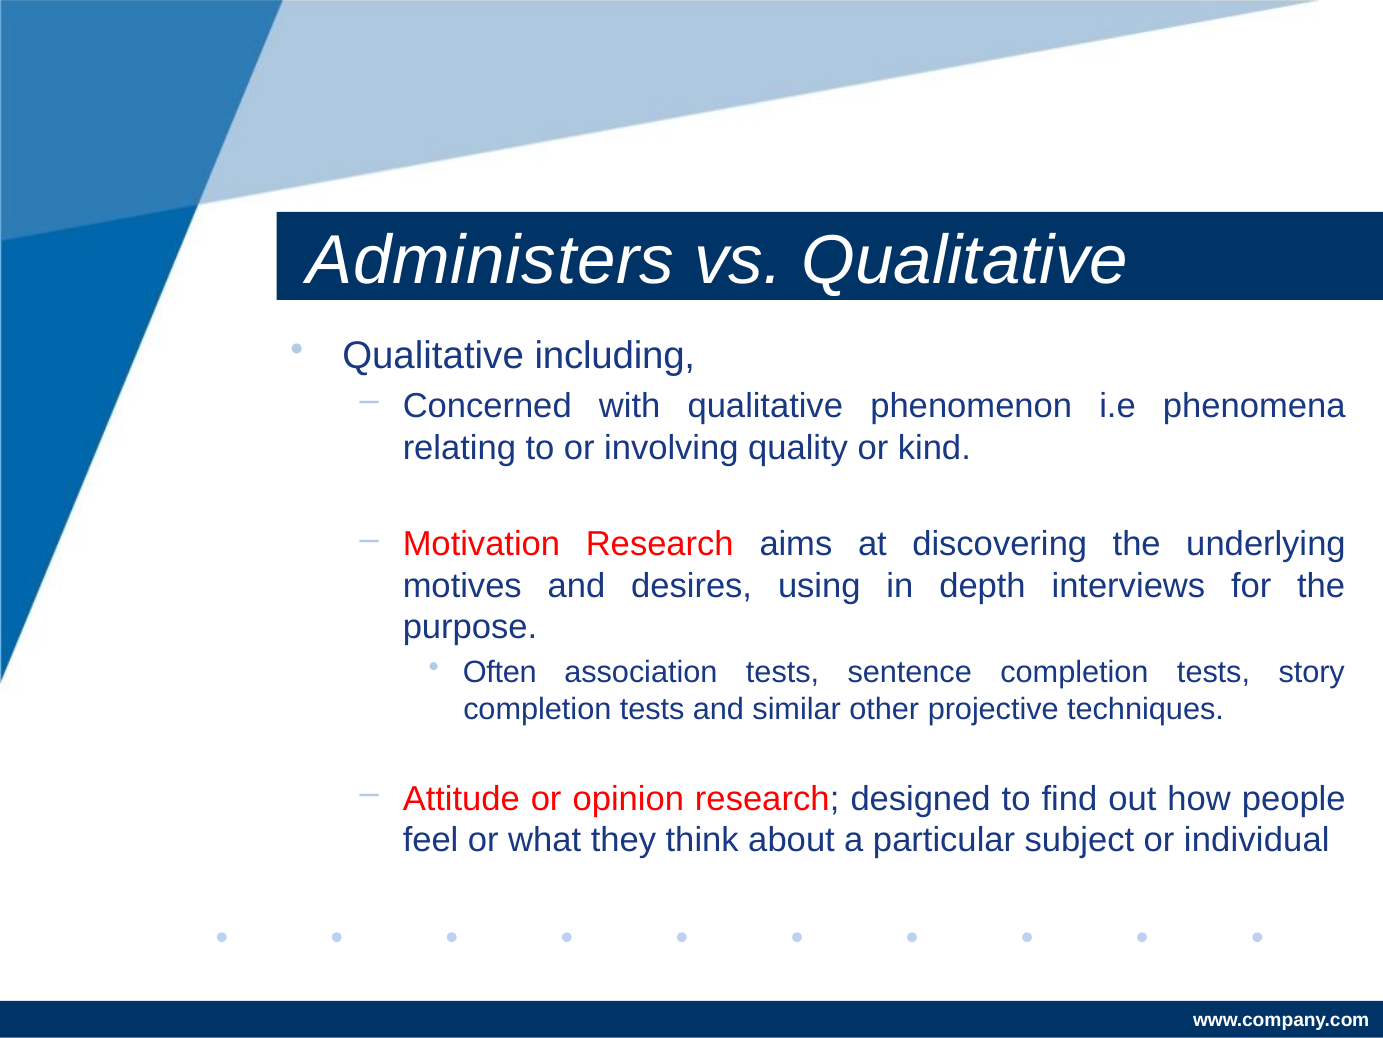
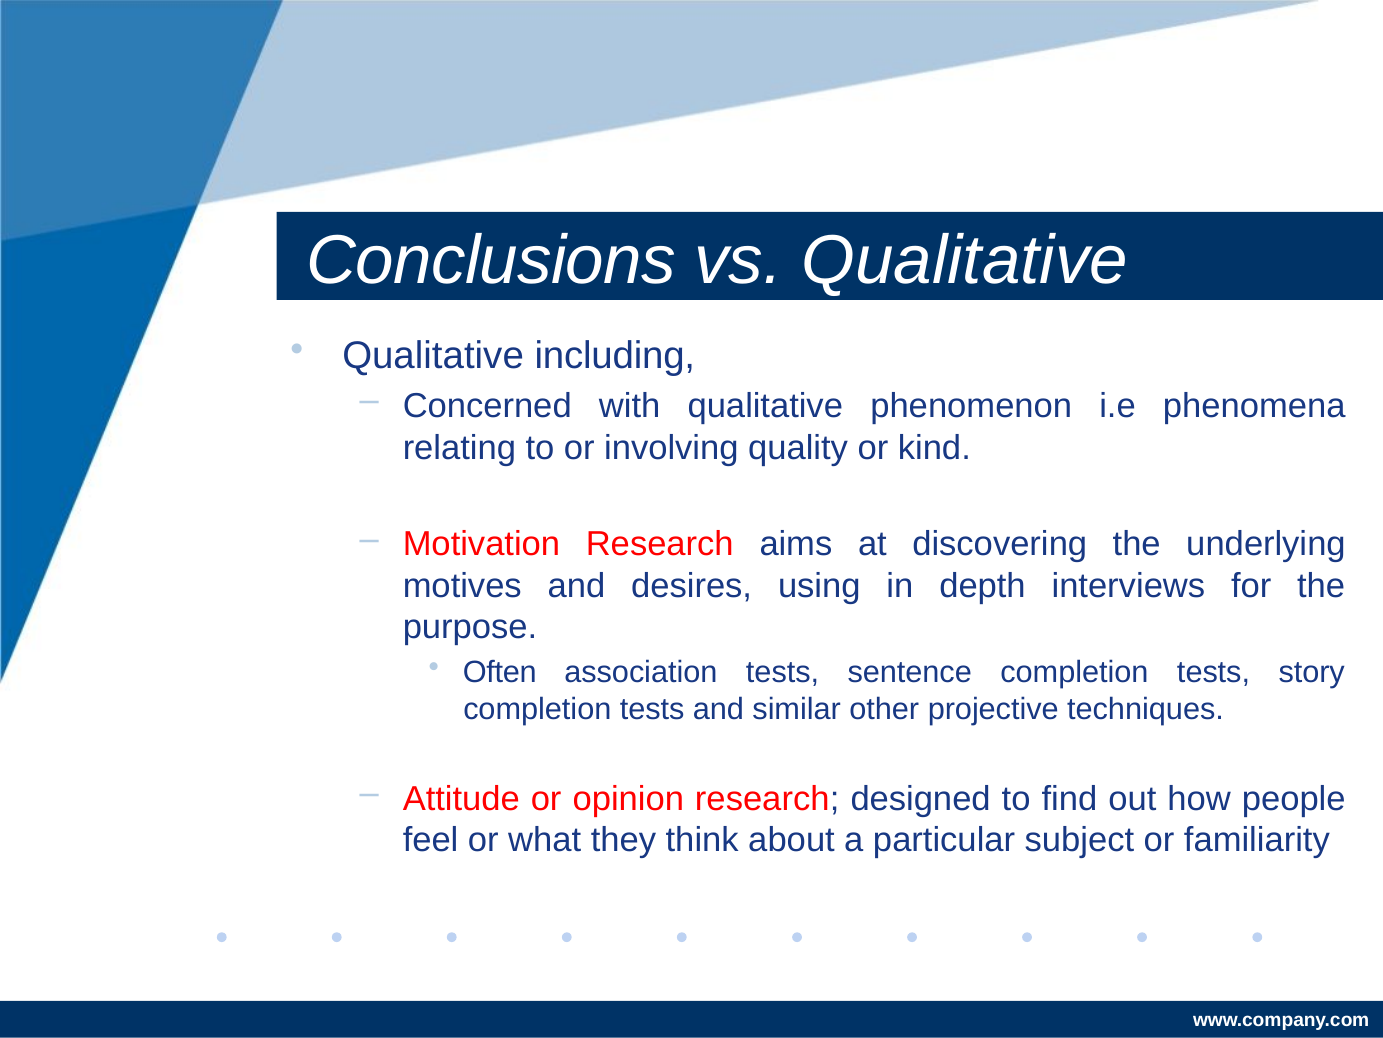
Administers: Administers -> Conclusions
individual: individual -> familiarity
